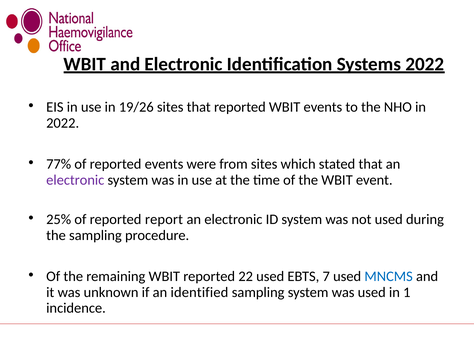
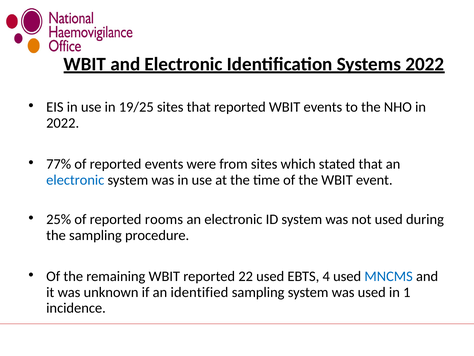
19/26: 19/26 -> 19/25
electronic at (75, 180) colour: purple -> blue
report: report -> rooms
7: 7 -> 4
